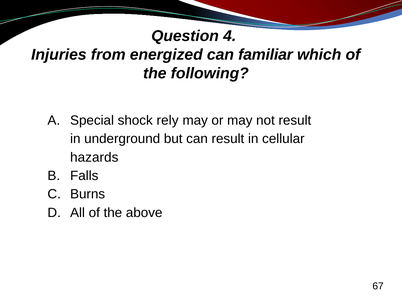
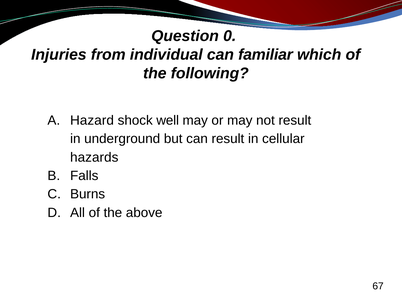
4: 4 -> 0
energized: energized -> individual
Special: Special -> Hazard
rely: rely -> well
